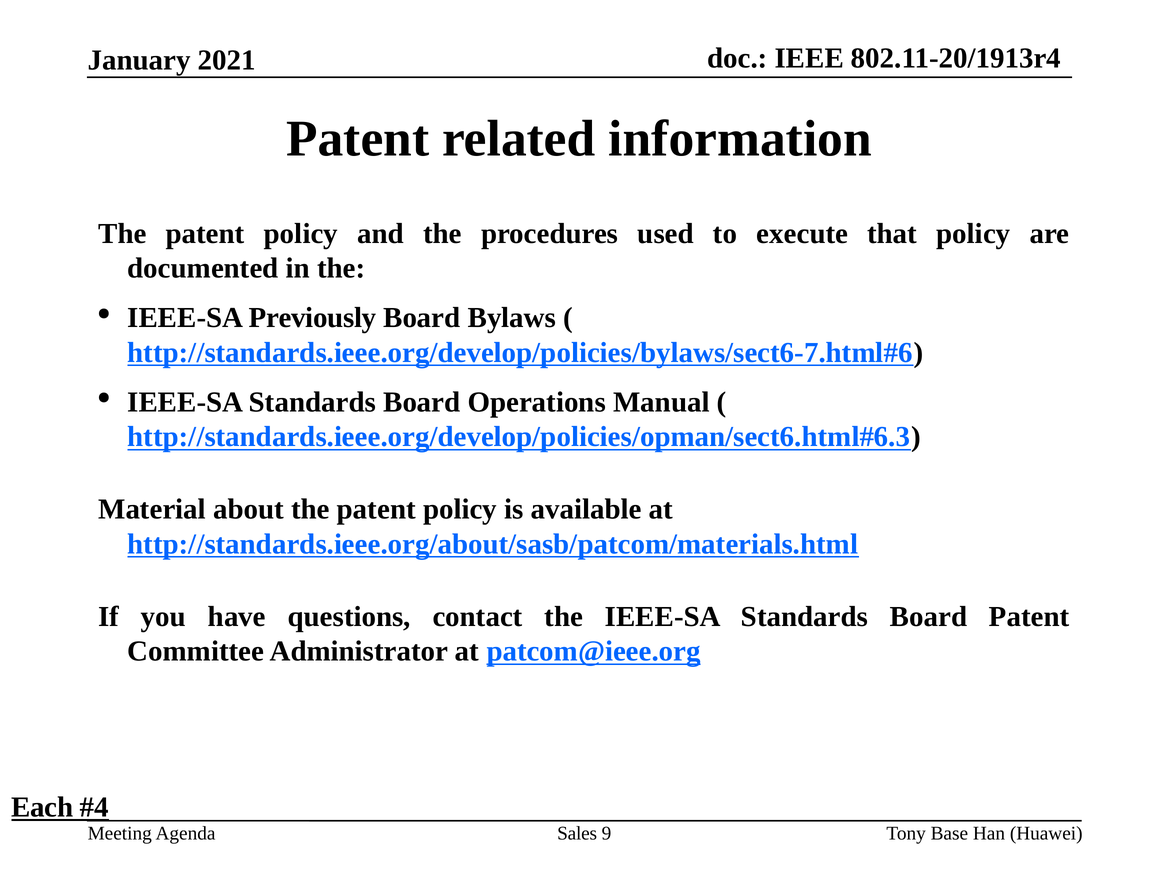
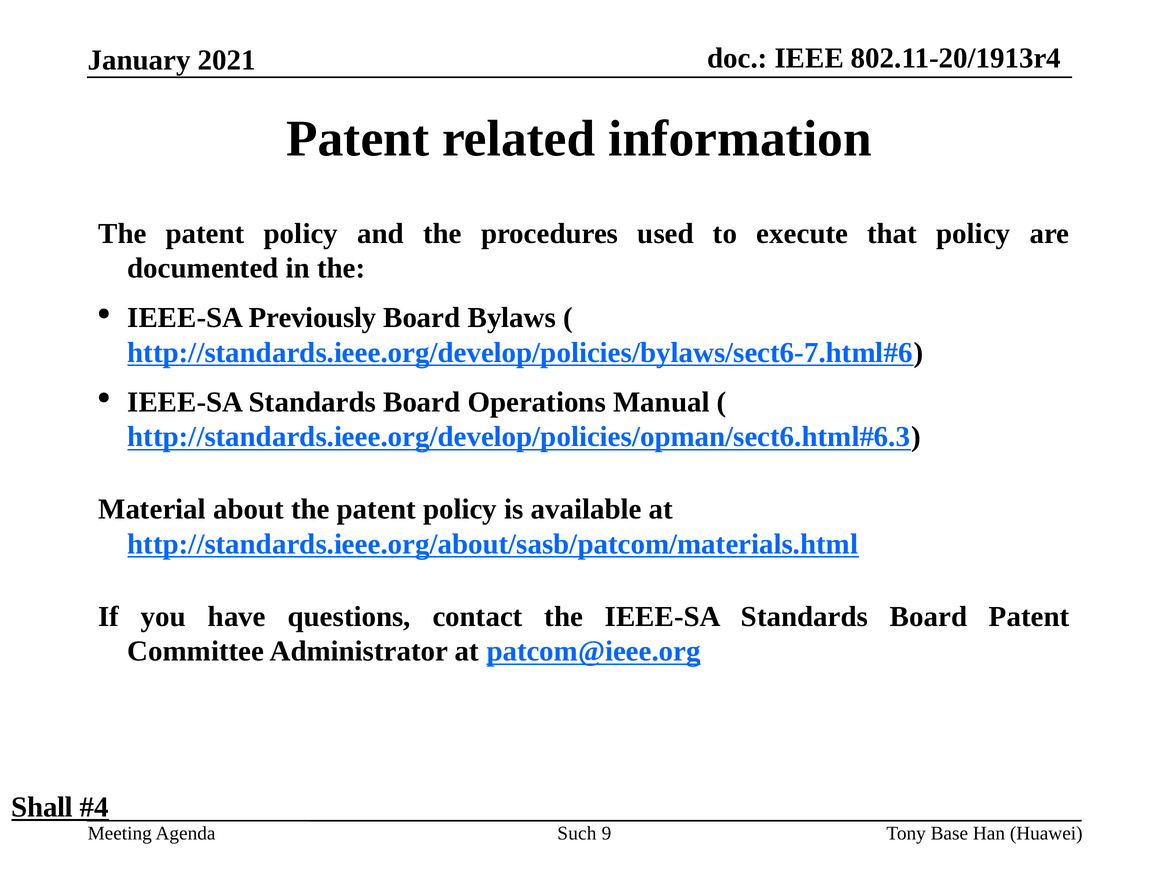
Each: Each -> Shall
Sales: Sales -> Such
